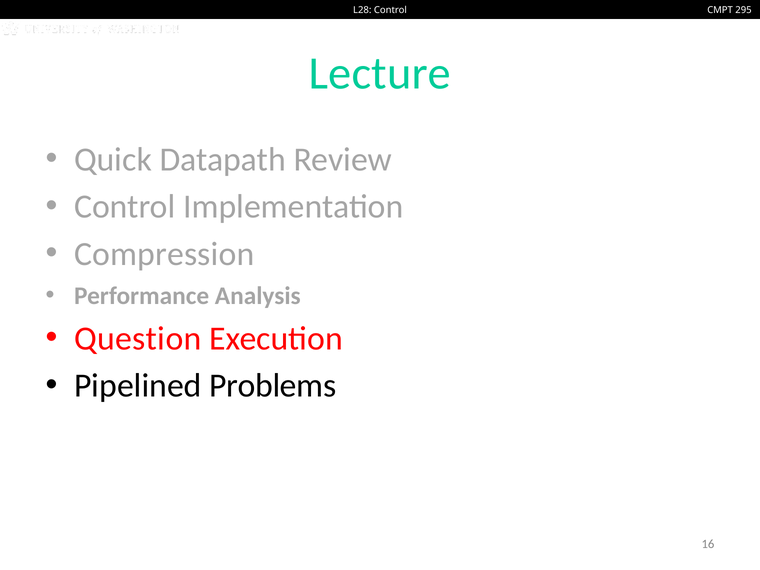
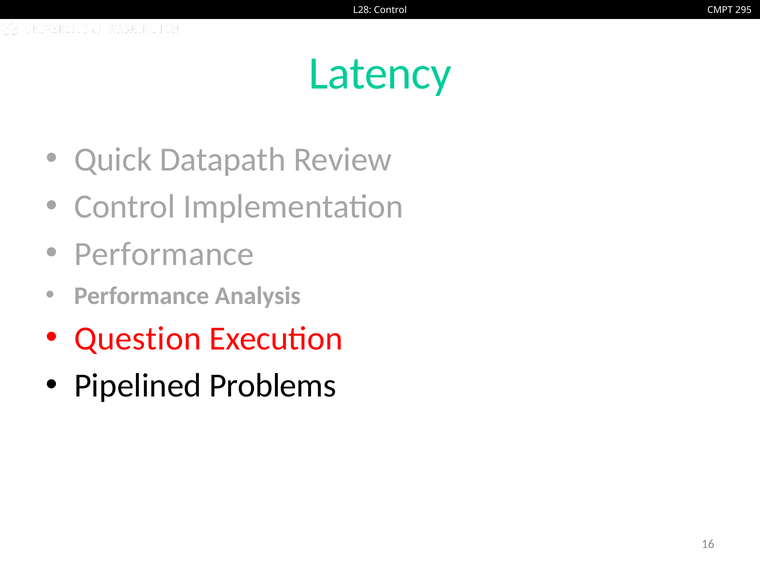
Lecture: Lecture -> Latency
Compression at (164, 254): Compression -> Performance
